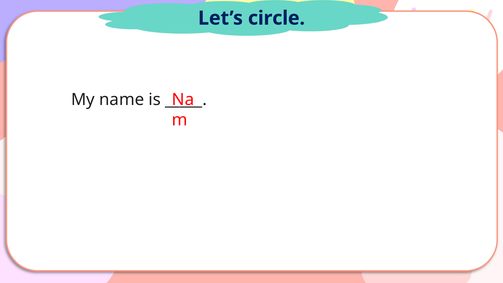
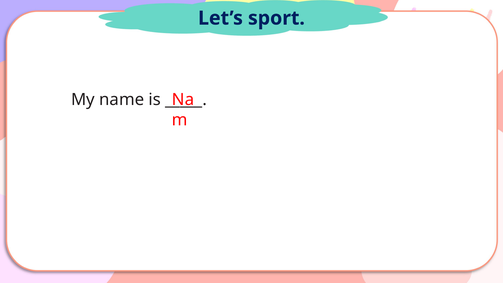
circle: circle -> sport
